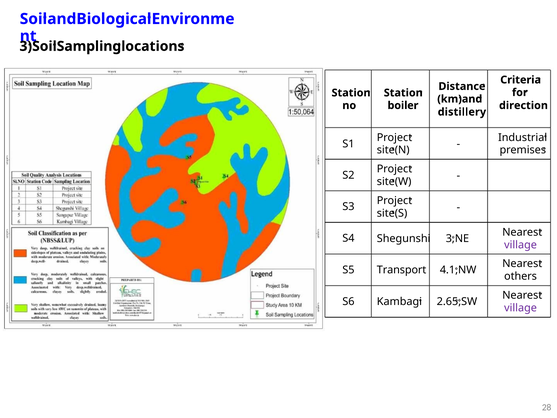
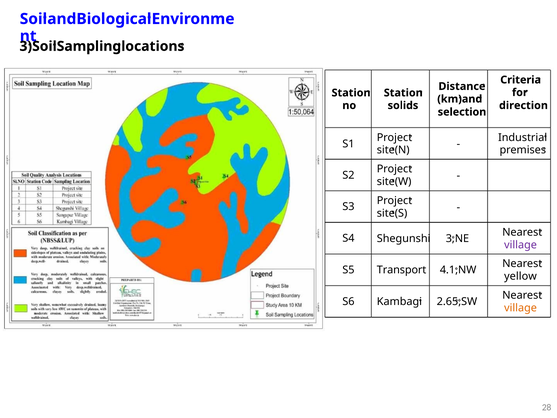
boiler: boiler -> solids
distillery: distillery -> selection
others: others -> yellow
village at (521, 308) colour: purple -> orange
